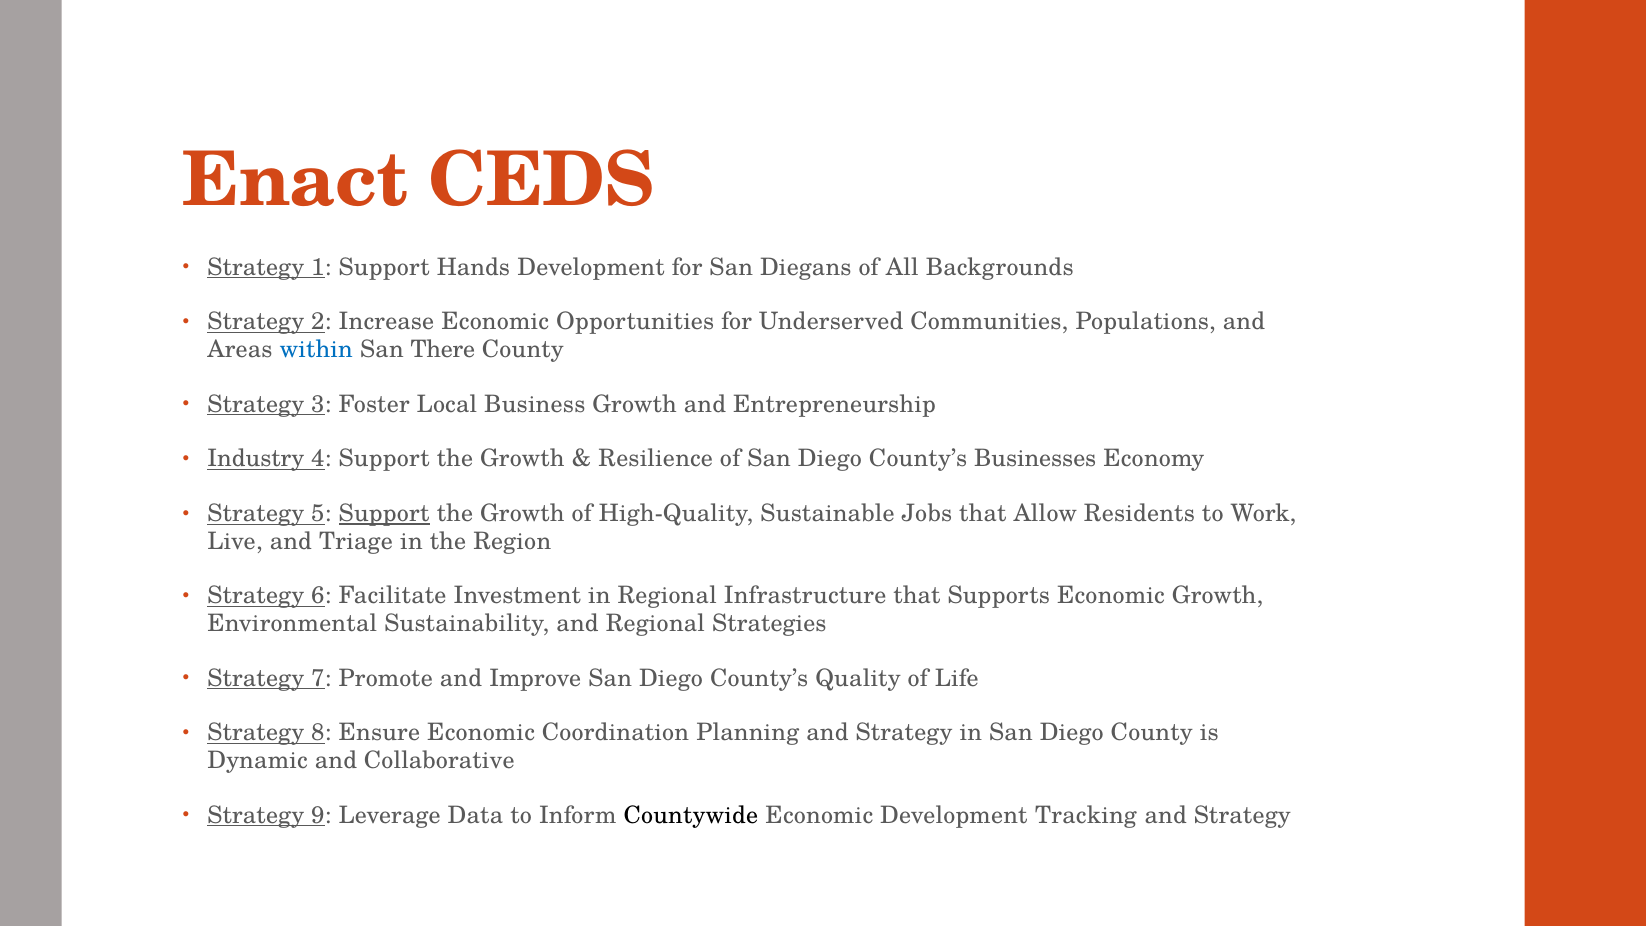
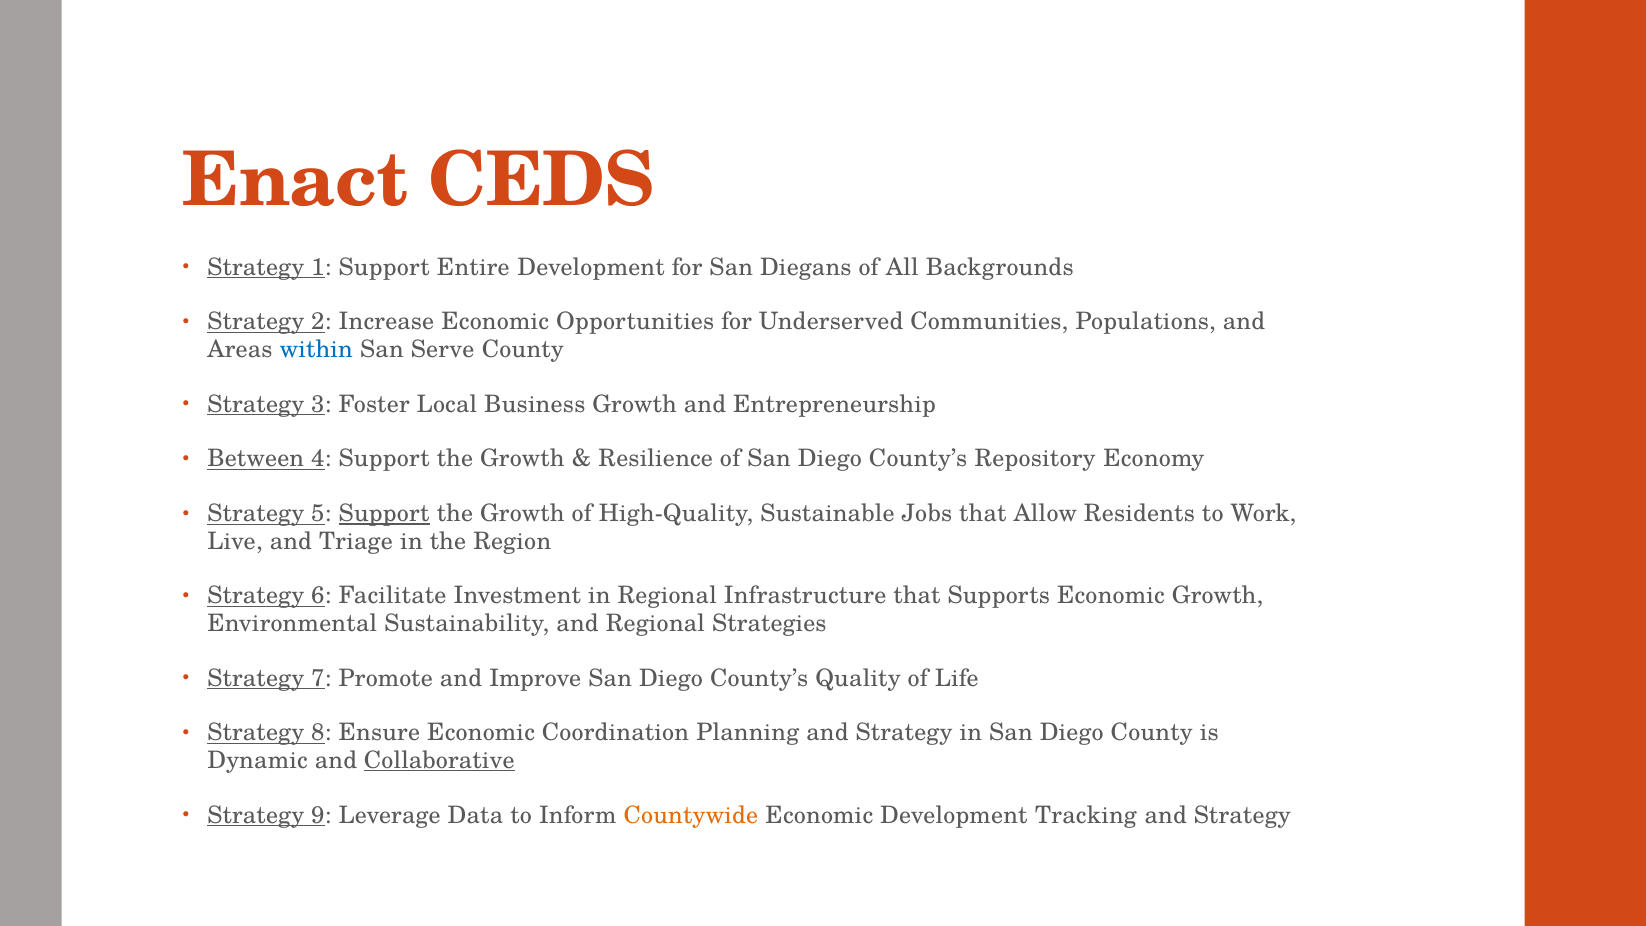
Hands: Hands -> Entire
There: There -> Serve
Industry: Industry -> Between
Businesses: Businesses -> Repository
Collaborative underline: none -> present
Countywide colour: black -> orange
